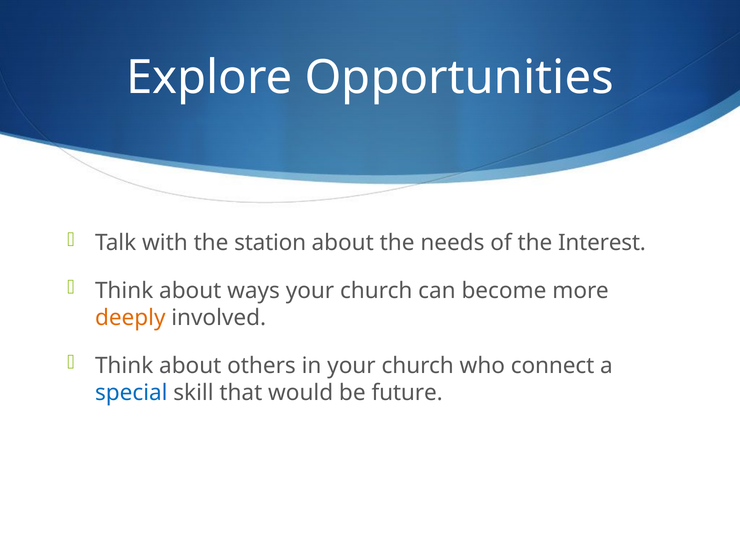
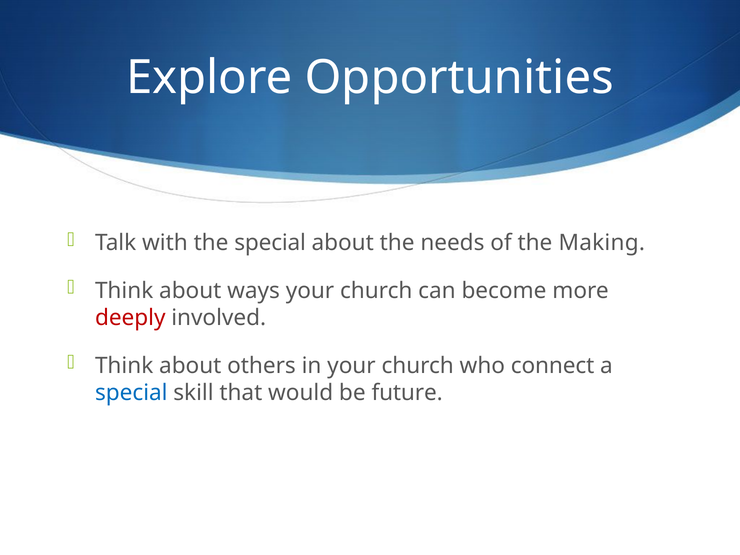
the station: station -> special
Interest: Interest -> Making
deeply colour: orange -> red
